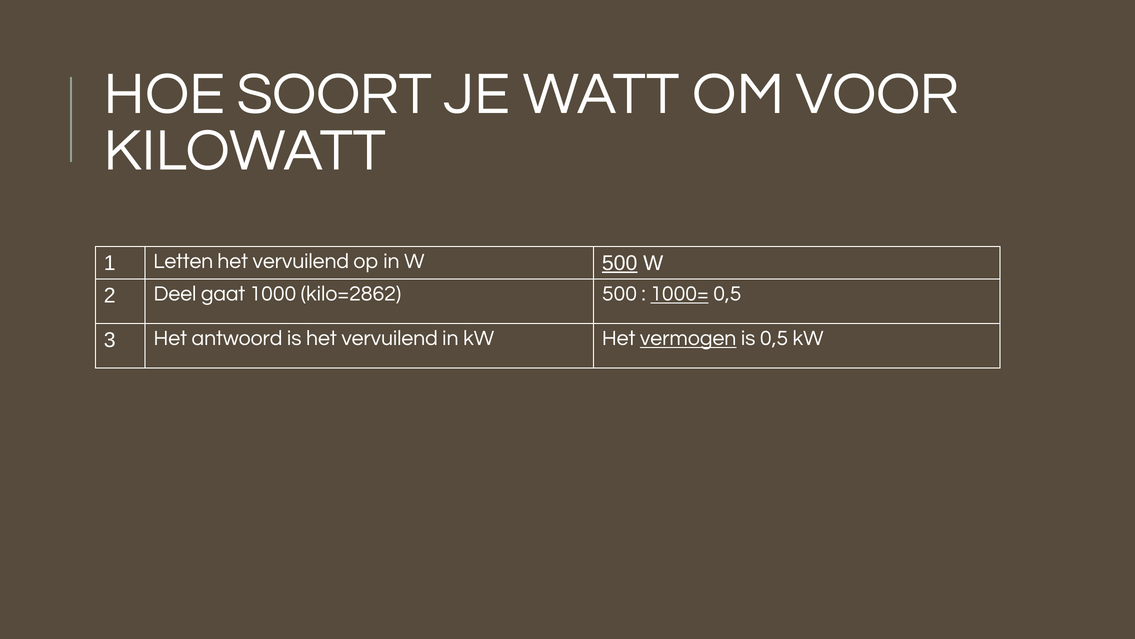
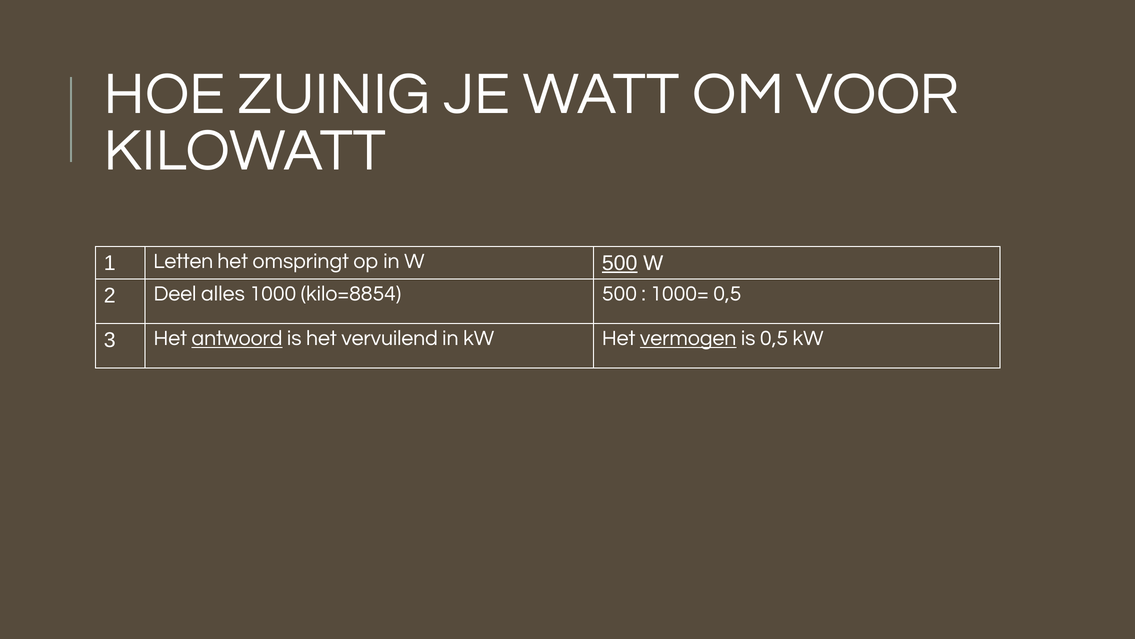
SOORT: SOORT -> ZUINIG
vervuilend at (301, 261): vervuilend -> omspringt
gaat: gaat -> alles
kilo=2862: kilo=2862 -> kilo=8854
1000= underline: present -> none
antwoord underline: none -> present
